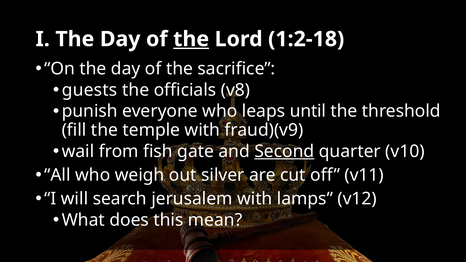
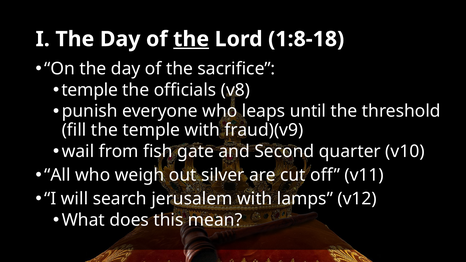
1:2-18: 1:2-18 -> 1:8-18
guests at (90, 90): guests -> temple
Second underline: present -> none
